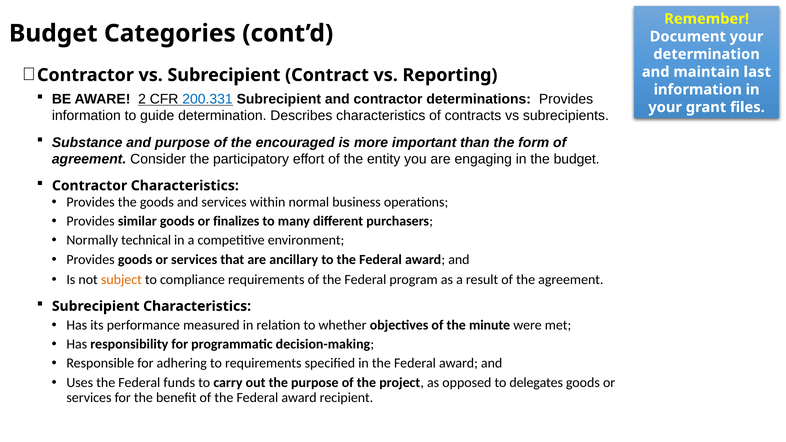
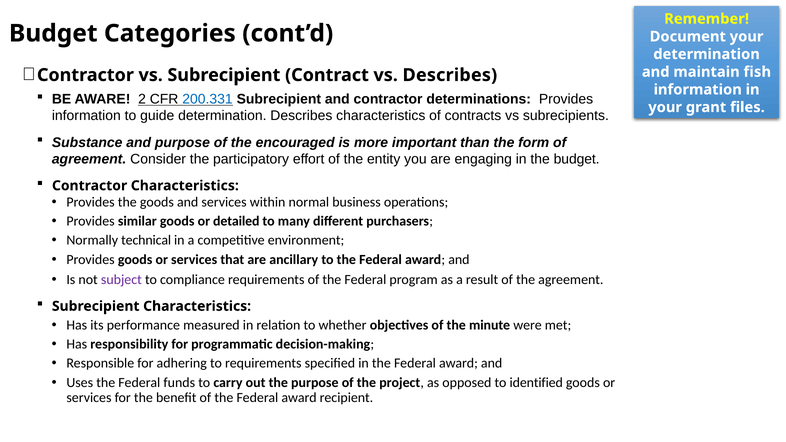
vs Reporting: Reporting -> Describes
last: last -> fish
finalizes: finalizes -> detailed
subject colour: orange -> purple
delegates: delegates -> identified
